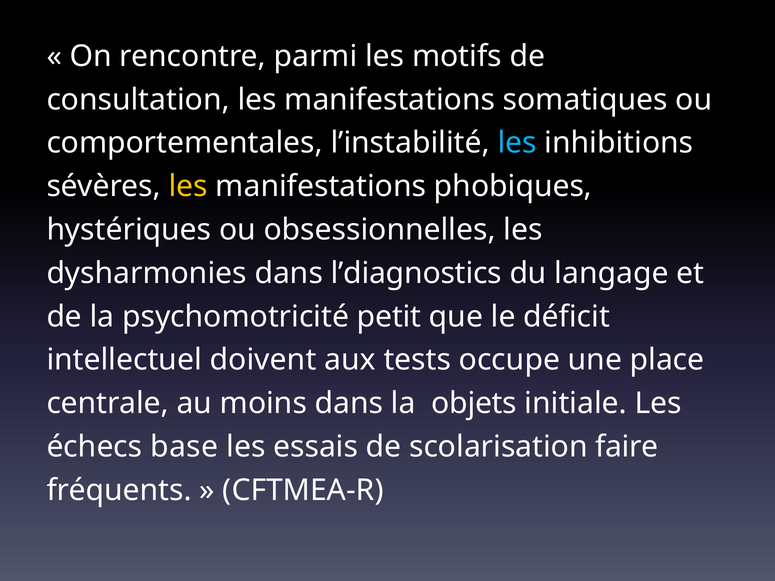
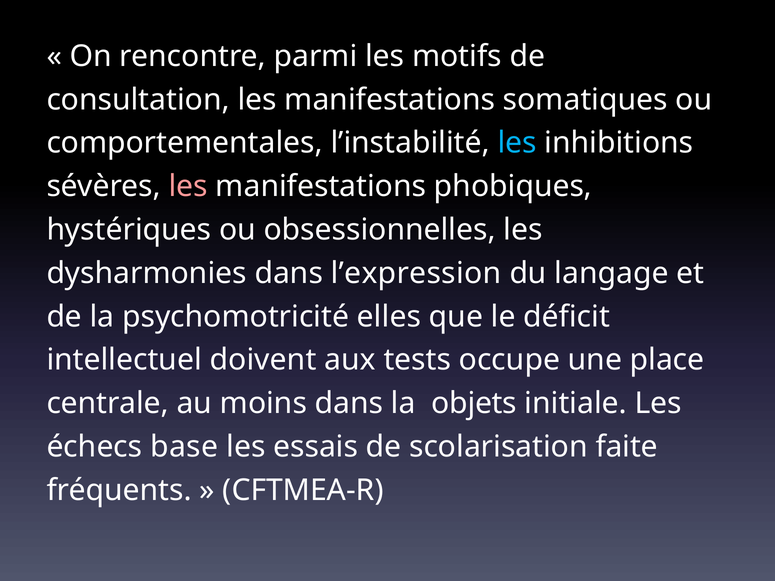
les at (188, 186) colour: yellow -> pink
l’diagnostics: l’diagnostics -> l’expression
petit: petit -> elles
faire: faire -> faite
